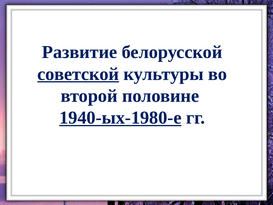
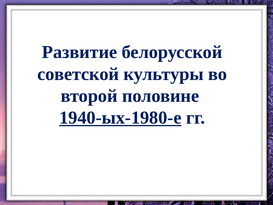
советской underline: present -> none
